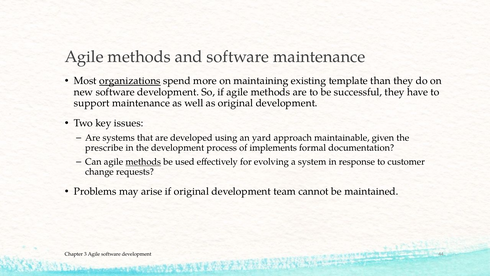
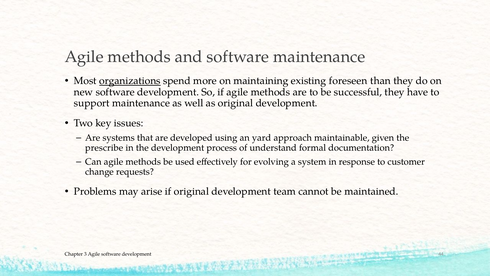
template: template -> foreseen
implements: implements -> understand
methods at (143, 162) underline: present -> none
